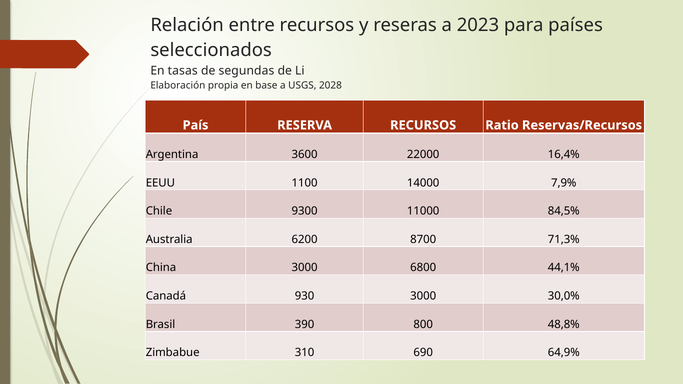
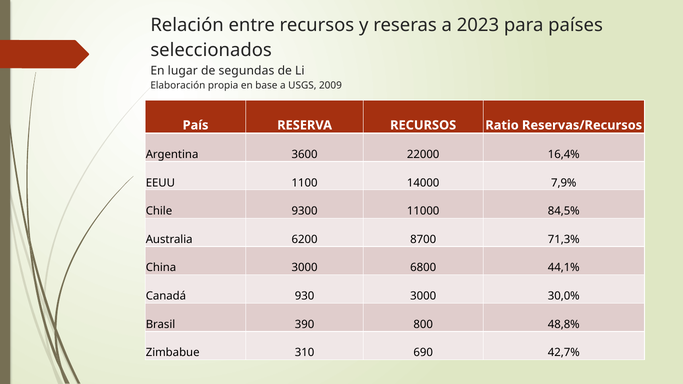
tasas: tasas -> lugar
2028: 2028 -> 2009
64,9%: 64,9% -> 42,7%
